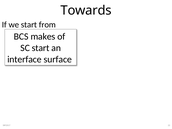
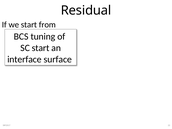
Towards: Towards -> Residual
makes: makes -> tuning
